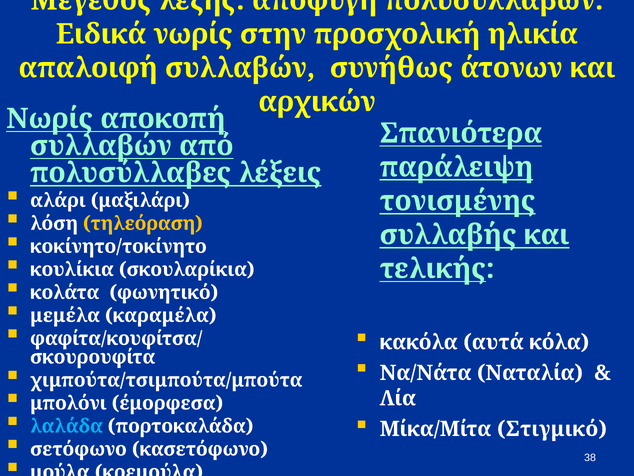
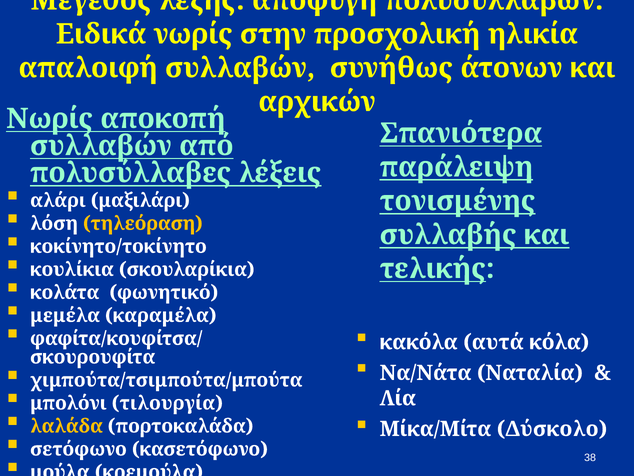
έμορφεσα: έμορφεσα -> τιλουργία
λαλάδα colour: light blue -> yellow
Στιγμικό: Στιγμικό -> Δύσκολο
